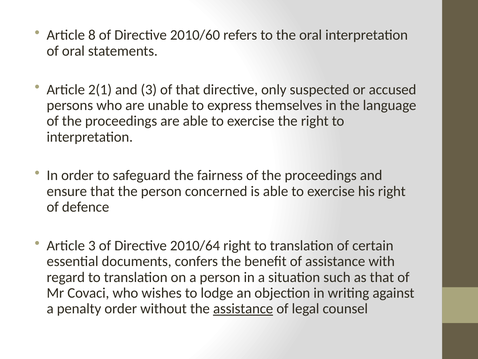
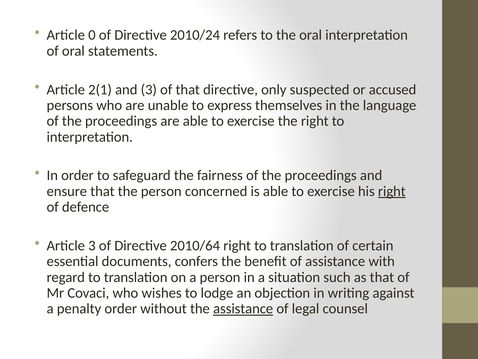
8: 8 -> 0
2010/60: 2010/60 -> 2010/24
right at (392, 191) underline: none -> present
